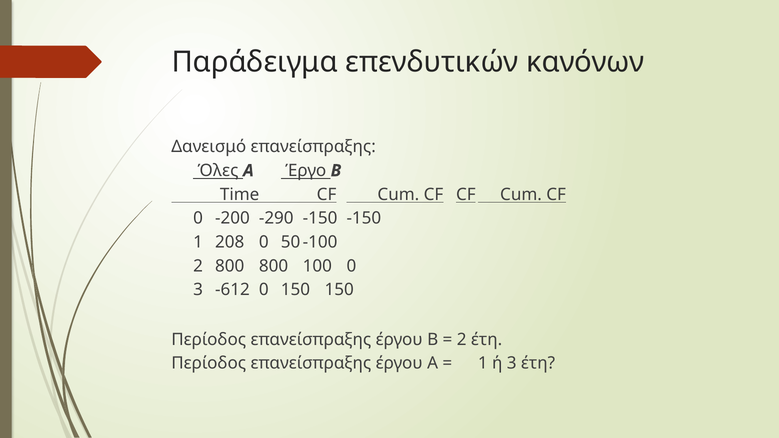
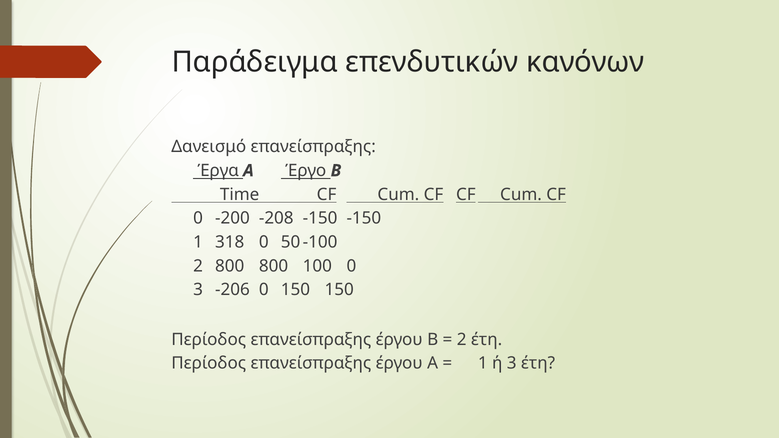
Όλες: Όλες -> Έργα
-290: -290 -> -208
208: 208 -> 318
-612: -612 -> -206
